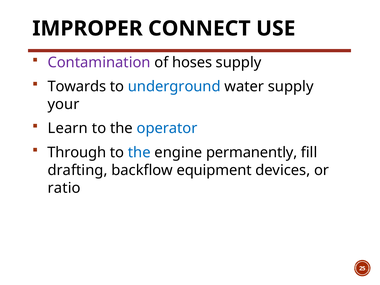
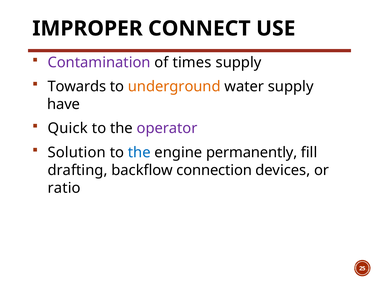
hoses: hoses -> times
underground colour: blue -> orange
your: your -> have
Learn: Learn -> Quick
operator colour: blue -> purple
Through: Through -> Solution
equipment: equipment -> connection
